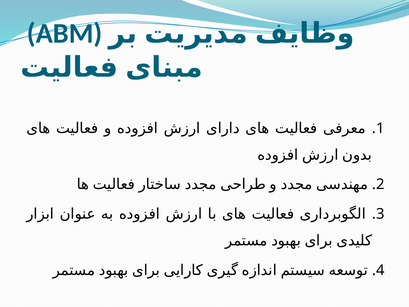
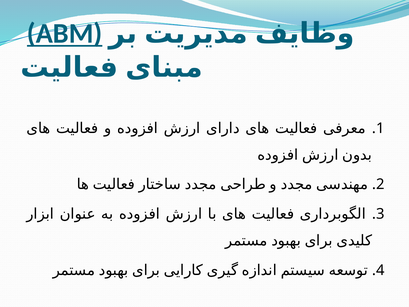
ABM underline: none -> present
